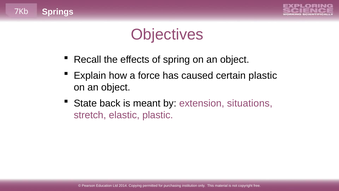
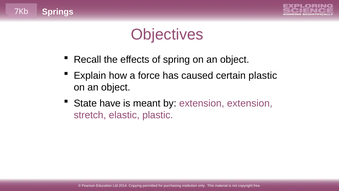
back: back -> have
extension situations: situations -> extension
